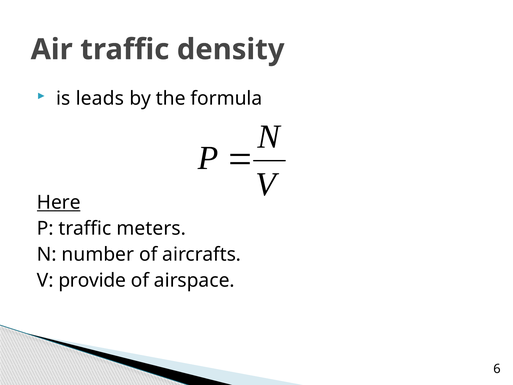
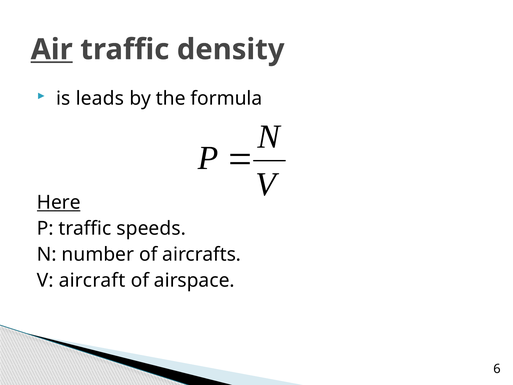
Air underline: none -> present
meters: meters -> speeds
provide: provide -> aircraft
